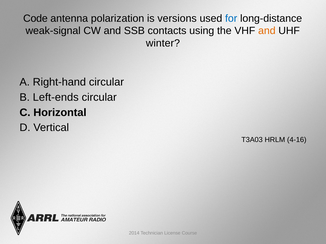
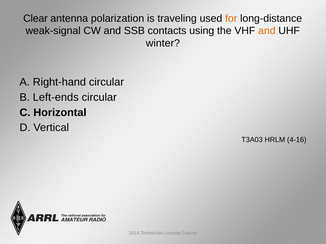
Code: Code -> Clear
versions: versions -> traveling
for colour: blue -> orange
